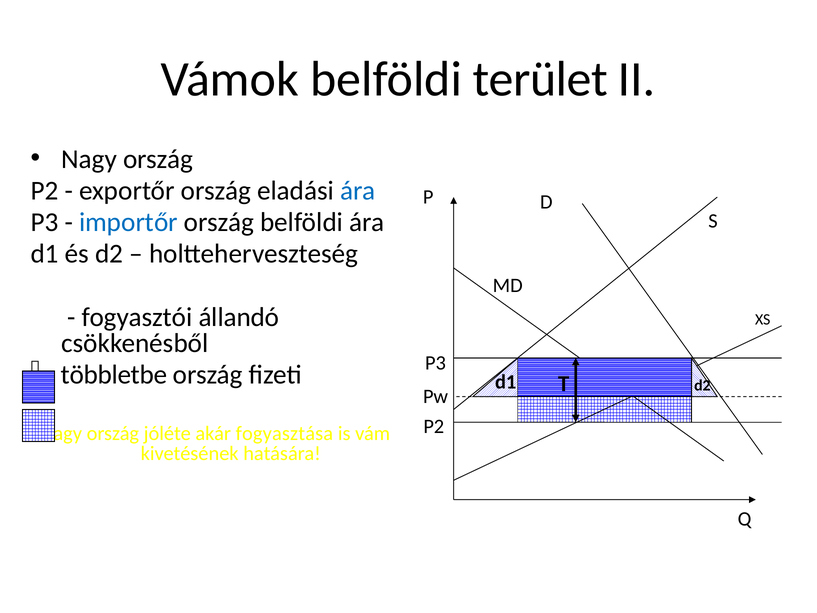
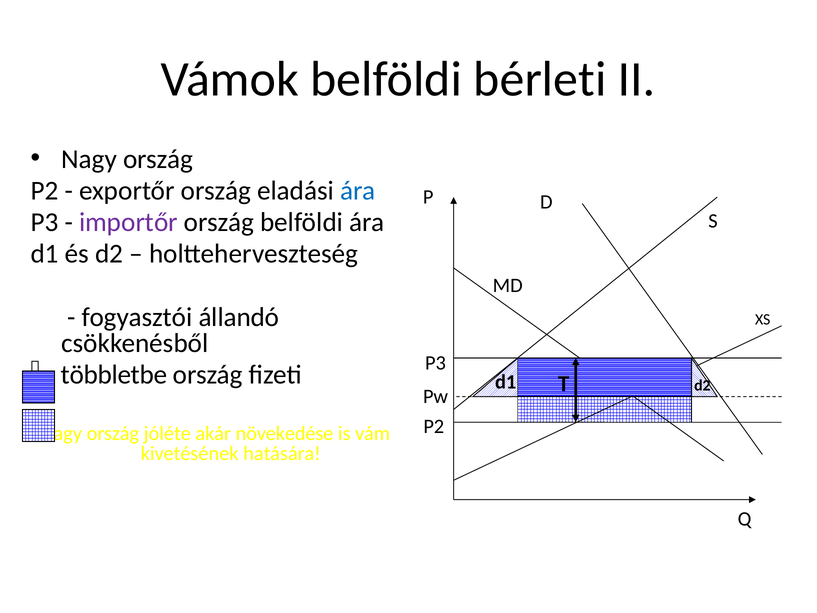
terület: terület -> bérleti
importőr colour: blue -> purple
fogyasztása: fogyasztása -> növekedése
